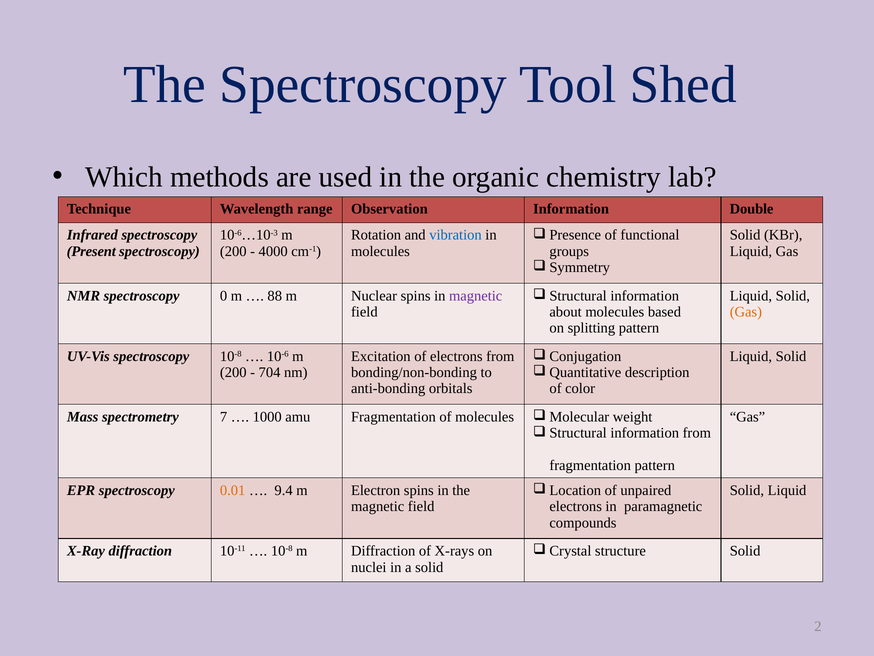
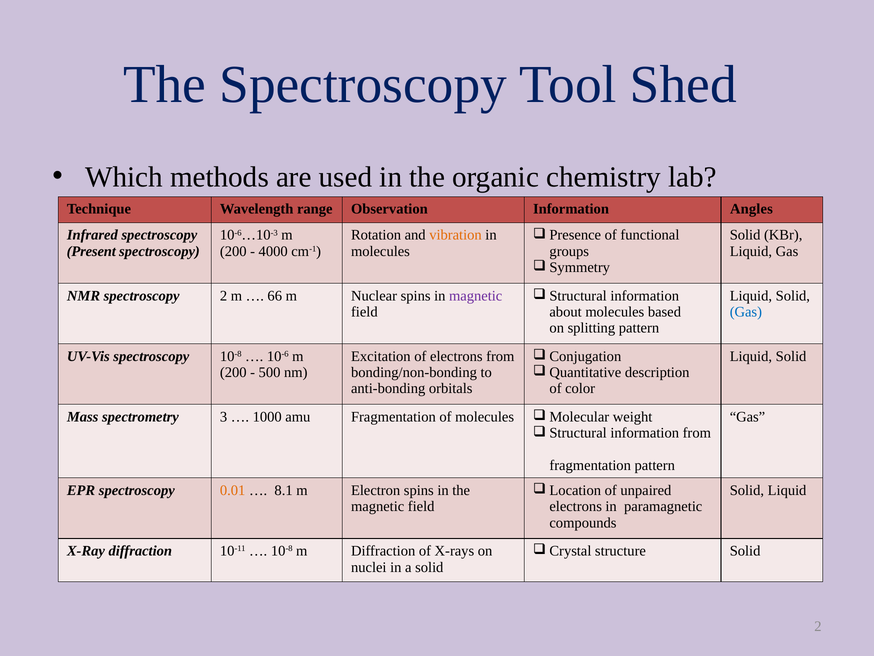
Double: Double -> Angles
vibration colour: blue -> orange
spectroscopy 0: 0 -> 2
88: 88 -> 66
Gas at (746, 312) colour: orange -> blue
704: 704 -> 500
7: 7 -> 3
9.4: 9.4 -> 8.1
